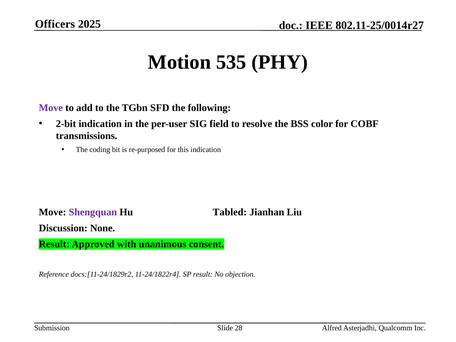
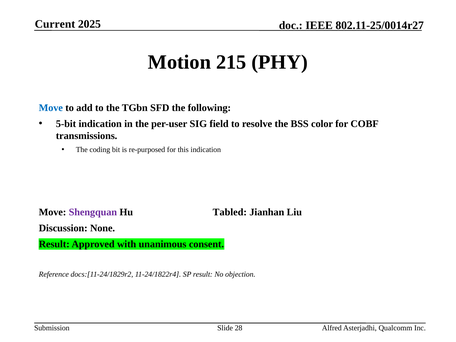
Officers: Officers -> Current
535: 535 -> 215
Move at (51, 108) colour: purple -> blue
2-bit: 2-bit -> 5-bit
